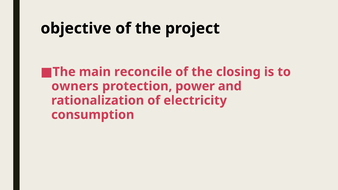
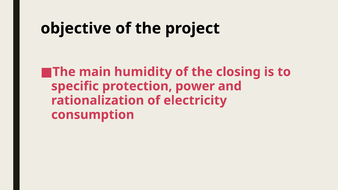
reconcile: reconcile -> humidity
owners: owners -> specific
